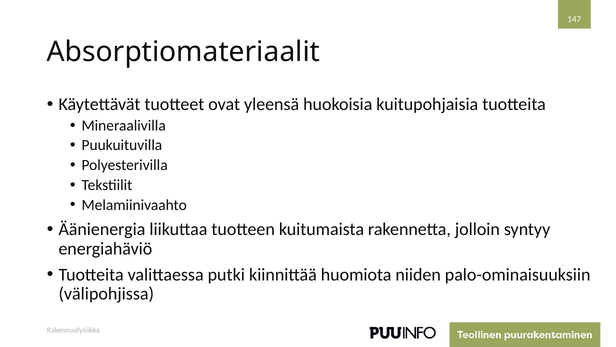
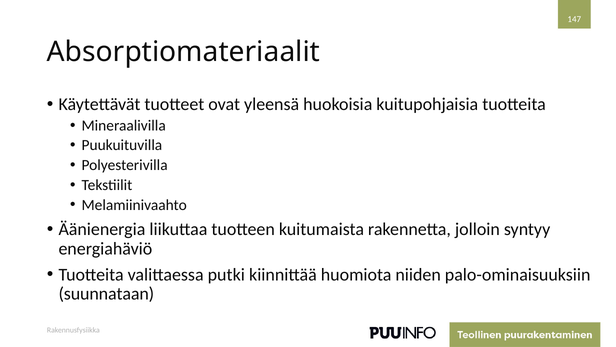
välipohjissa: välipohjissa -> suunnataan
